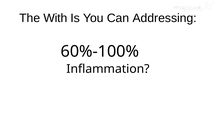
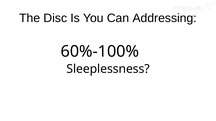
With: With -> Disc
Inflammation: Inflammation -> Sleeplessness
